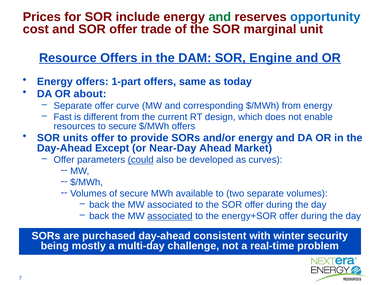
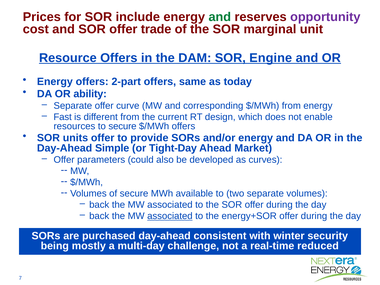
opportunity colour: blue -> purple
1-part: 1-part -> 2-part
about: about -> ability
Except: Except -> Simple
Near-Day: Near-Day -> Tight-Day
could underline: present -> none
problem: problem -> reduced
